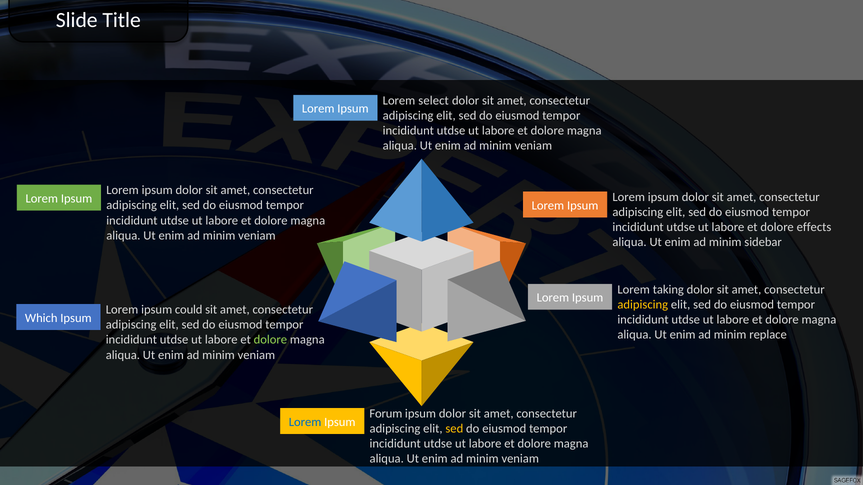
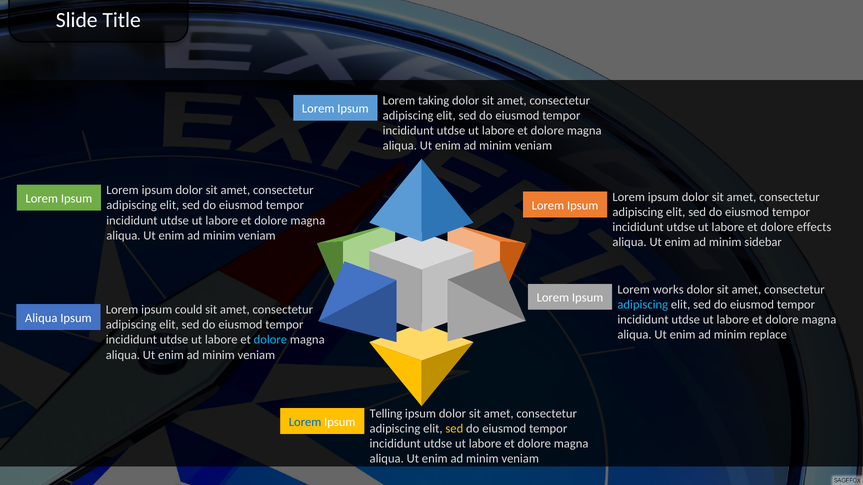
select: select -> taking
taking: taking -> works
adipiscing at (643, 305) colour: yellow -> light blue
Which at (41, 318): Which -> Aliqua
dolore at (270, 340) colour: light green -> light blue
Forum: Forum -> Telling
